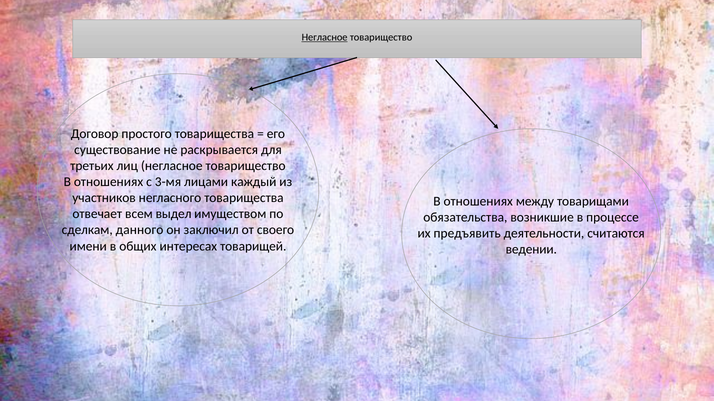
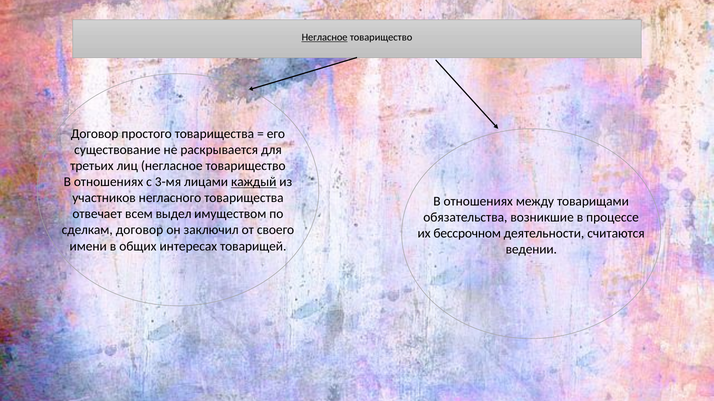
каждый underline: none -> present
сделкам данного: данного -> договор
предъявить: предъявить -> бессрочном
